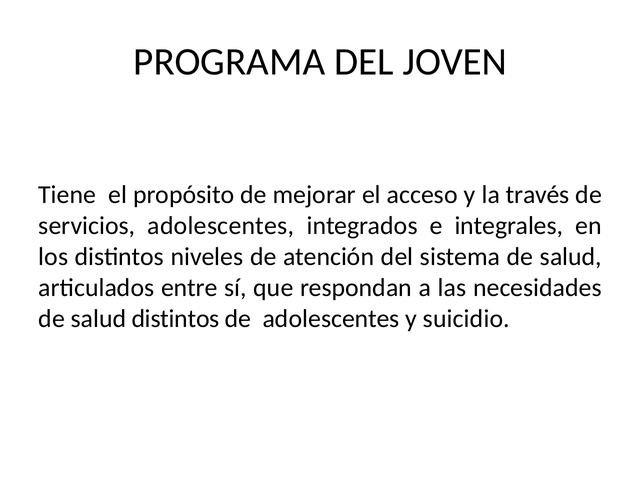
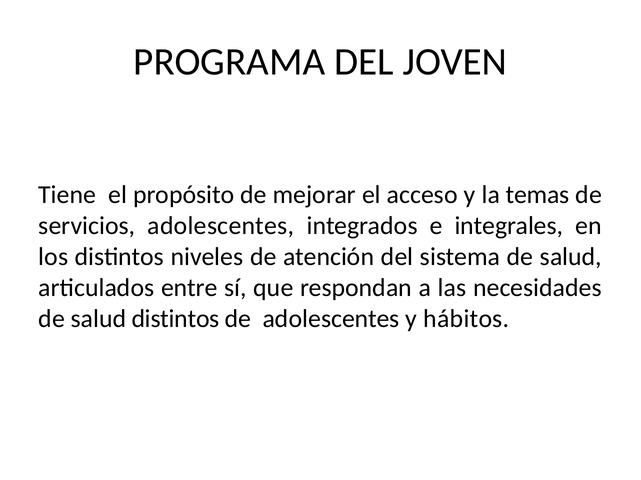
través: través -> temas
suicidio: suicidio -> hábitos
